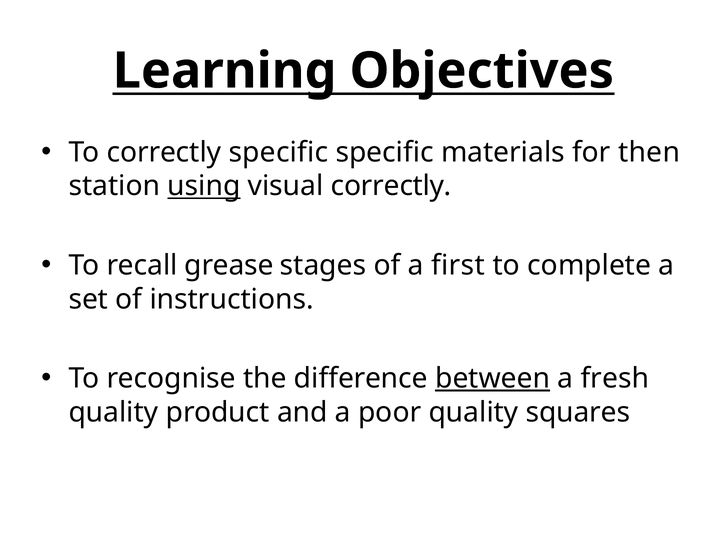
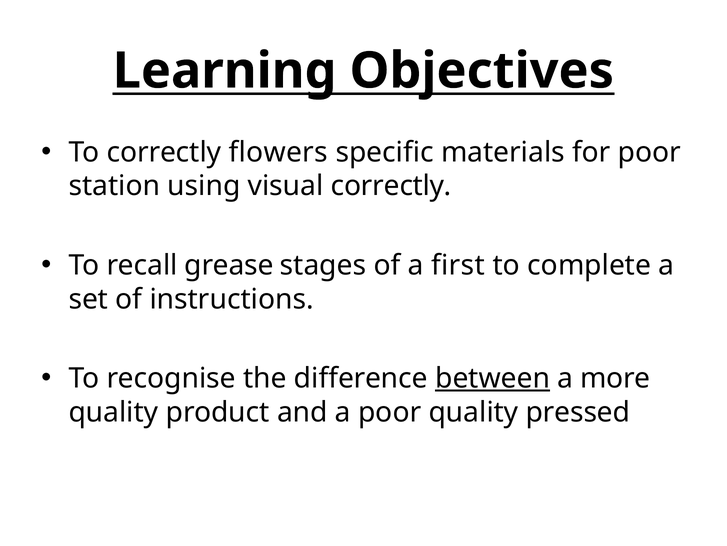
correctly specific: specific -> flowers
for then: then -> poor
using underline: present -> none
fresh: fresh -> more
squares: squares -> pressed
